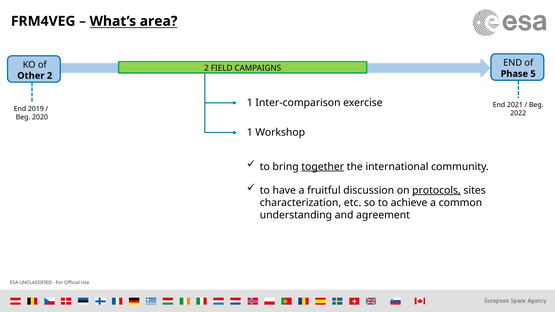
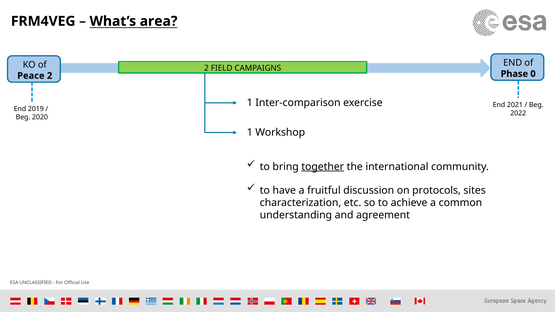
5: 5 -> 0
Other: Other -> Peace
protocols underline: present -> none
